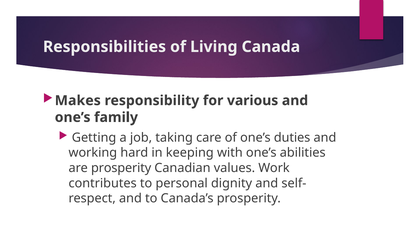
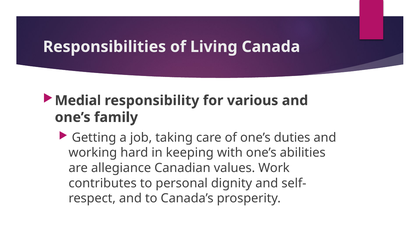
Makes: Makes -> Medial
are prosperity: prosperity -> allegiance
